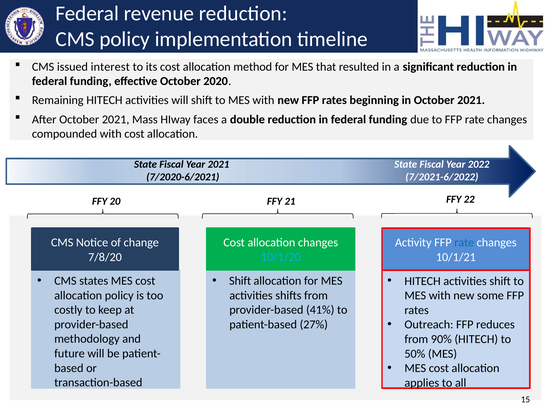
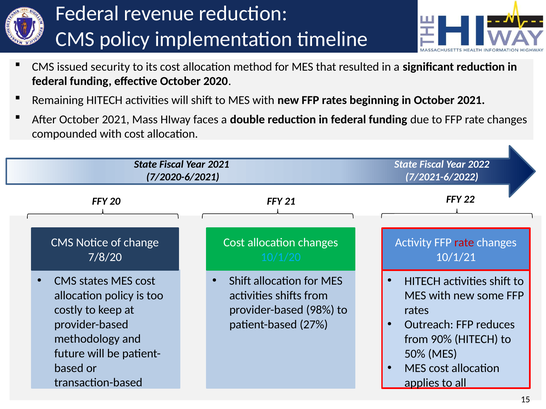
interest: interest -> security
rate at (464, 243) colour: blue -> red
41%: 41% -> 98%
